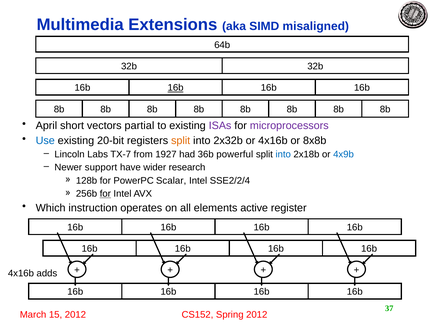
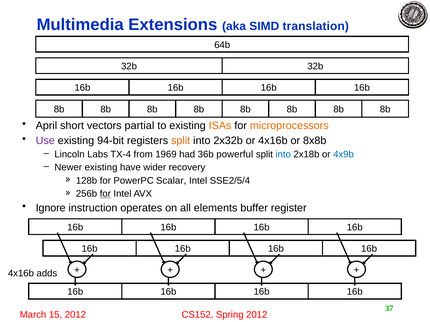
misaligned: misaligned -> translation
16b at (176, 88) underline: present -> none
ISAs colour: purple -> orange
microprocessors colour: purple -> orange
Use colour: blue -> purple
20-bit: 20-bit -> 94-bit
TX-7: TX-7 -> TX-4
1927: 1927 -> 1969
Newer support: support -> existing
research: research -> recovery
SSE2/2/4: SSE2/2/4 -> SSE2/5/4
Which: Which -> Ignore
active: active -> buffer
